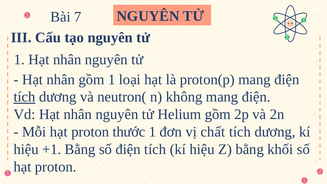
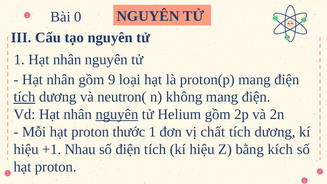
7: 7 -> 0
gồm 1: 1 -> 9
nguyên at (117, 114) underline: none -> present
+1 Bằng: Bằng -> Nhau
khối: khối -> kích
